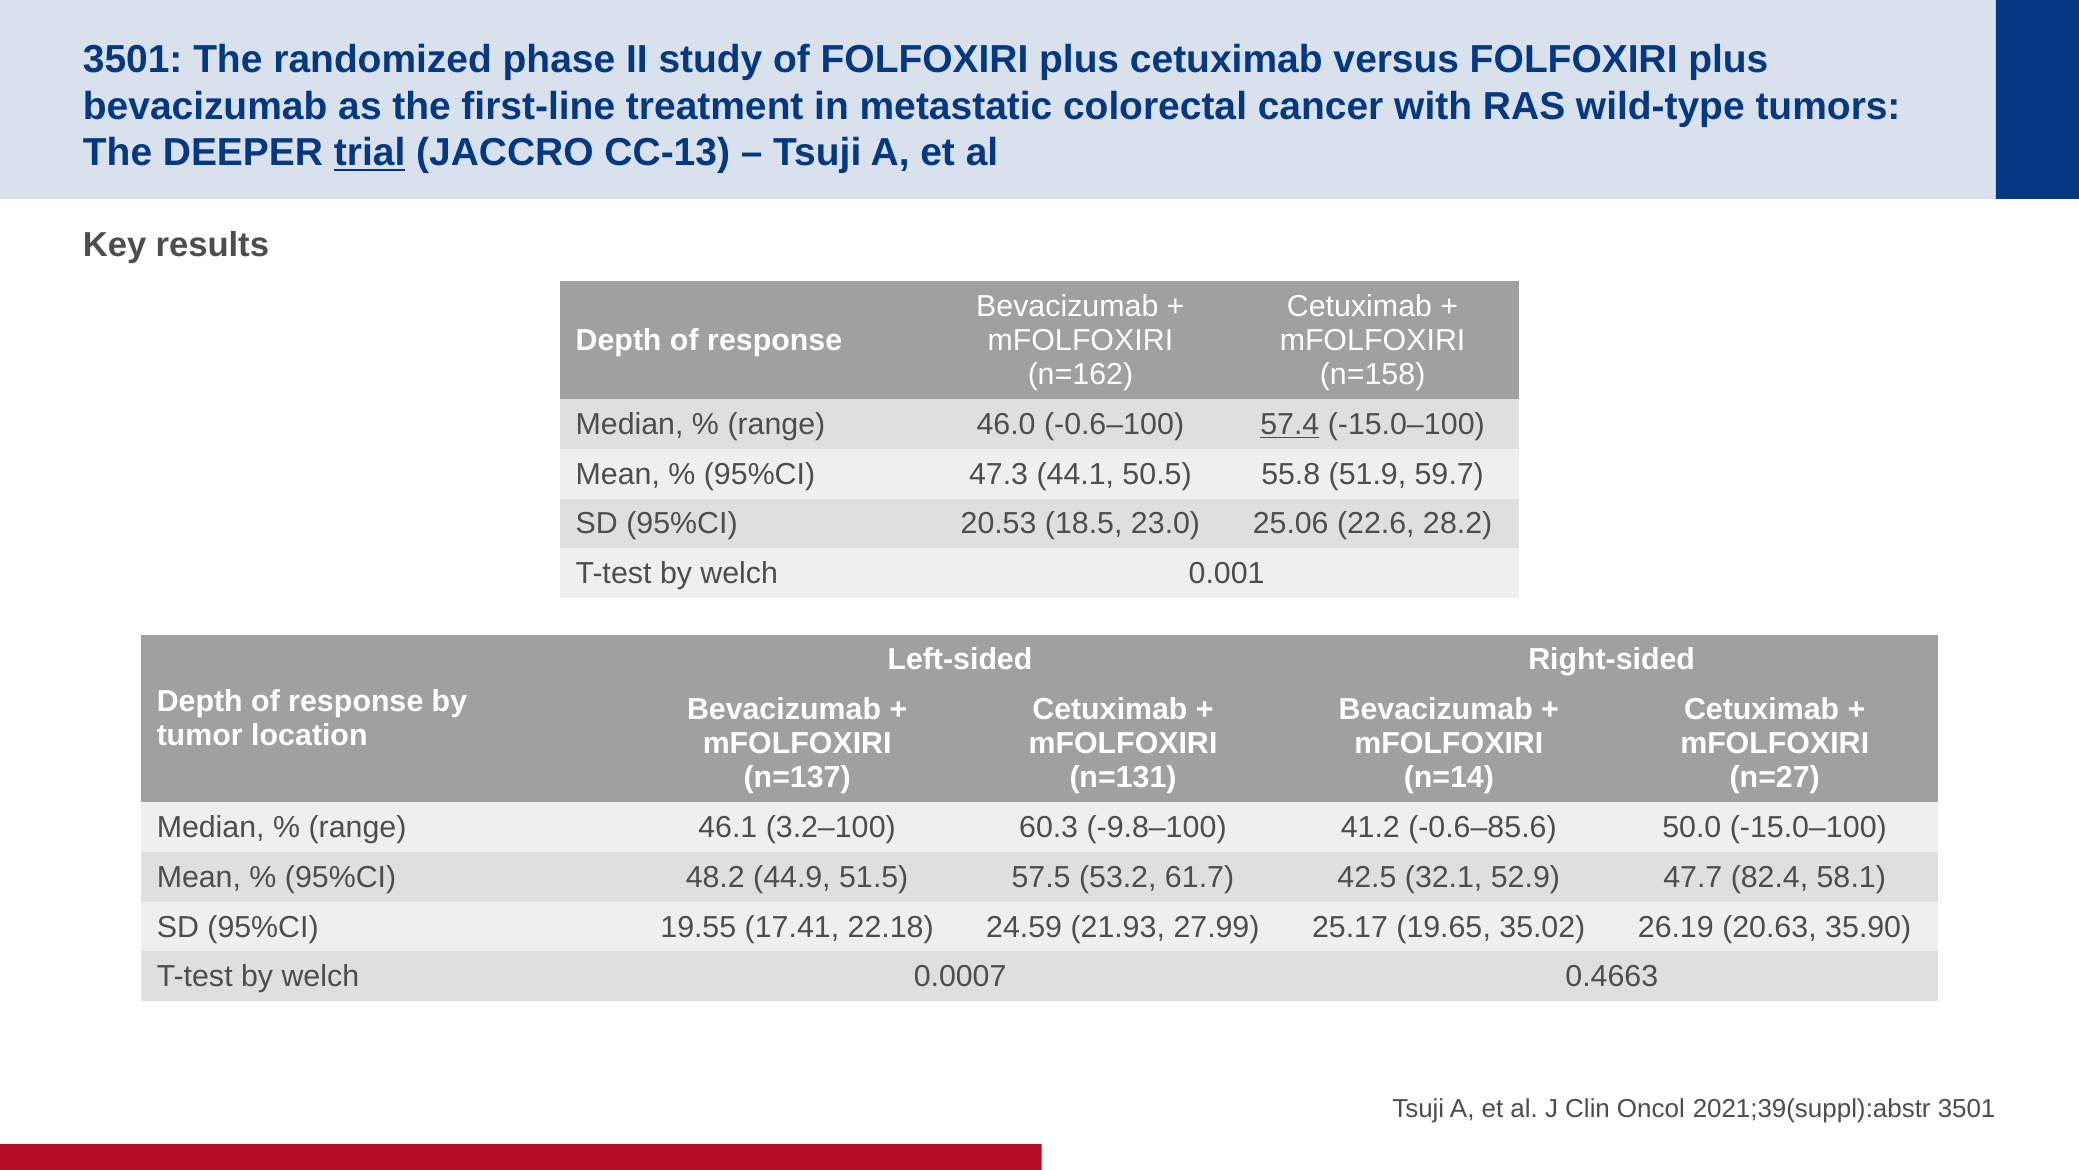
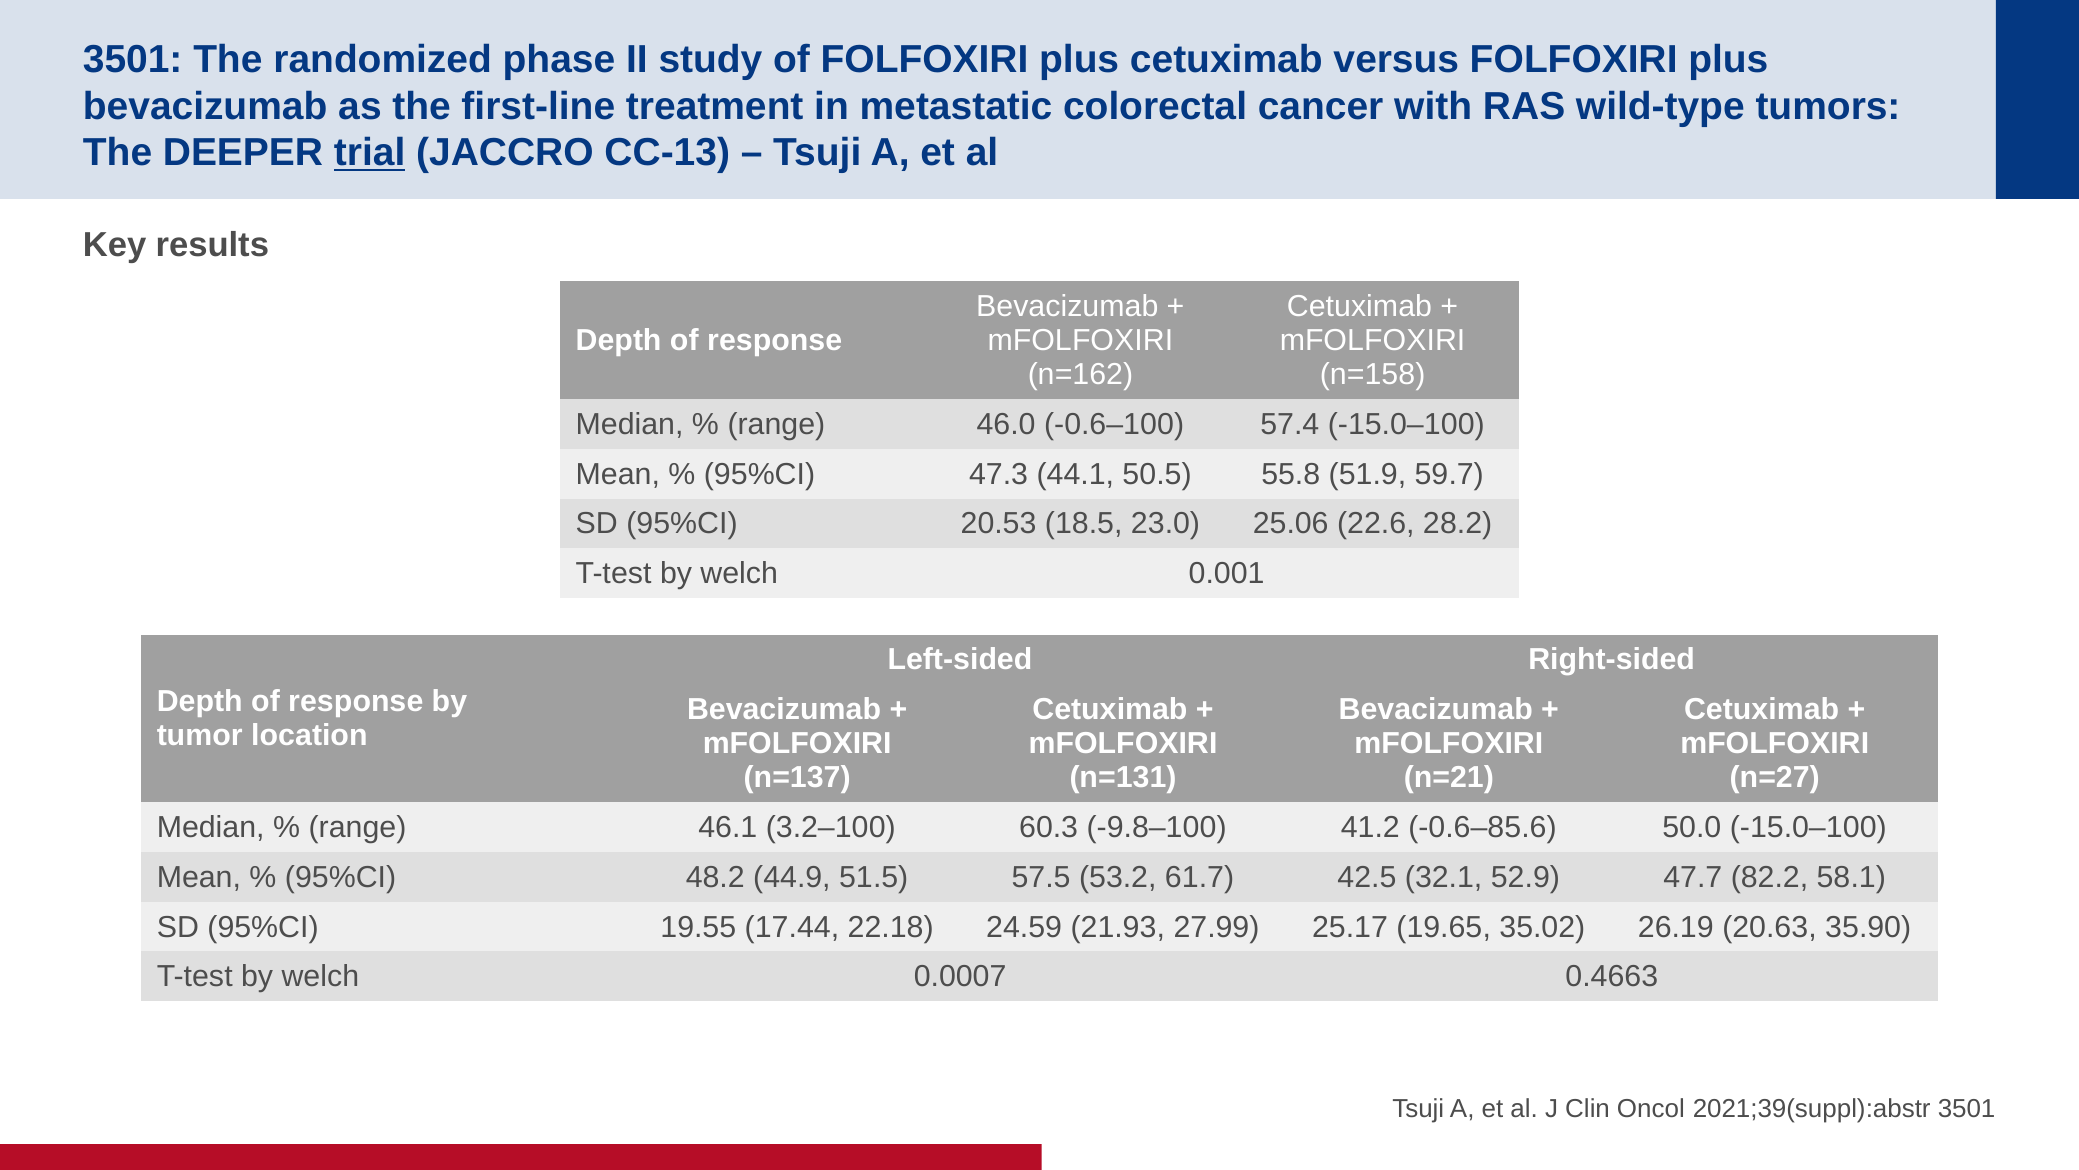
57.4 underline: present -> none
n=14: n=14 -> n=21
82.4: 82.4 -> 82.2
17.41: 17.41 -> 17.44
